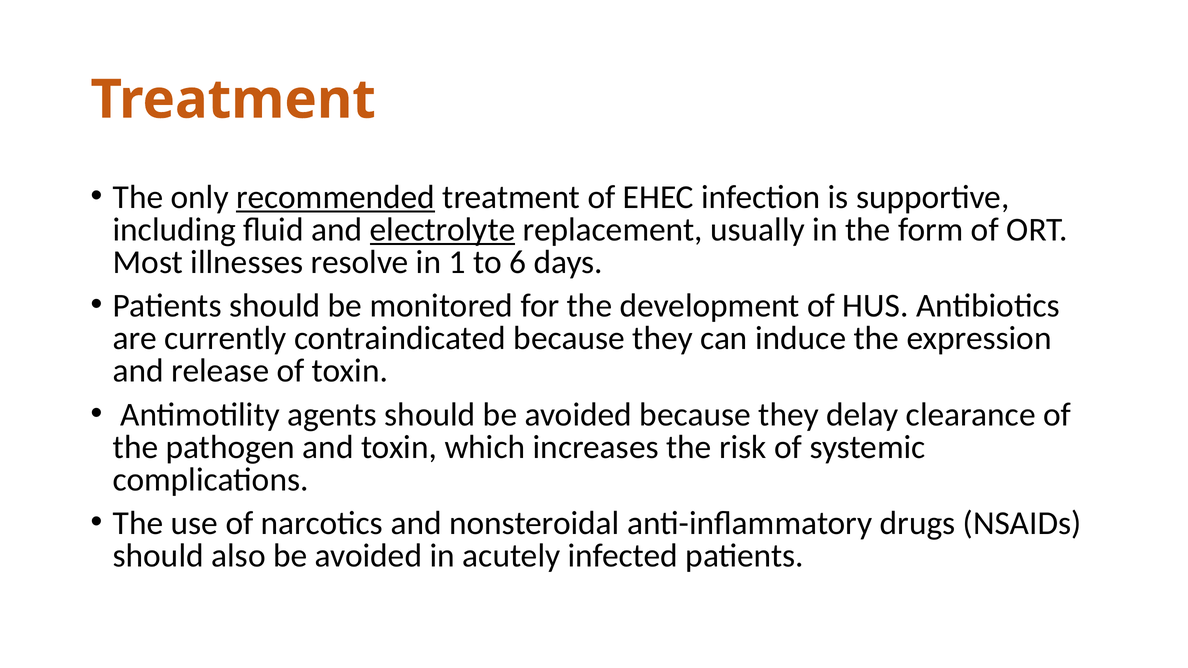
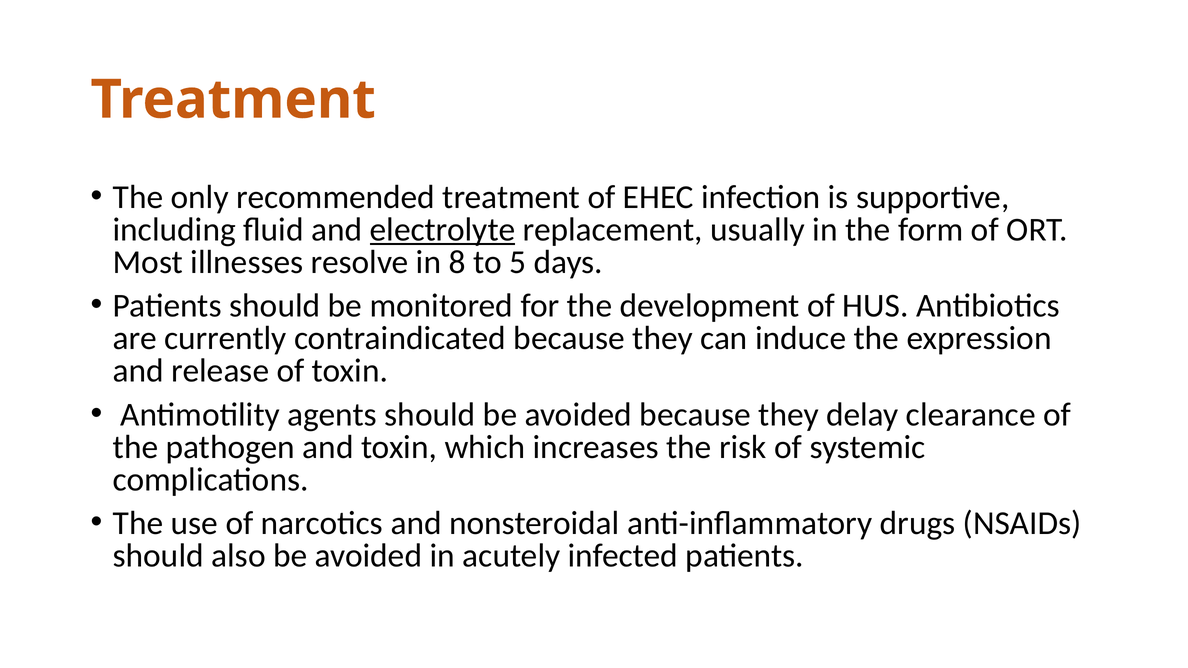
recommended underline: present -> none
1: 1 -> 8
6: 6 -> 5
